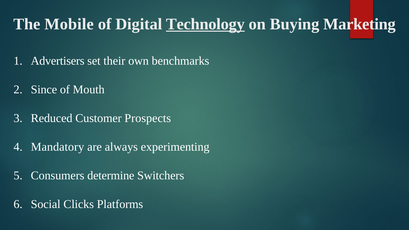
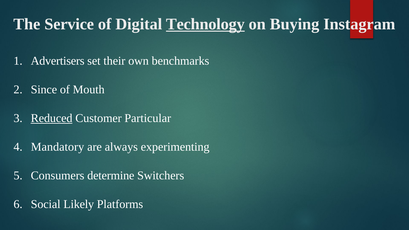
Mobile: Mobile -> Service
Marketing: Marketing -> Instagram
Reduced underline: none -> present
Prospects: Prospects -> Particular
Clicks: Clicks -> Likely
